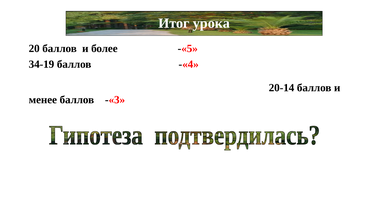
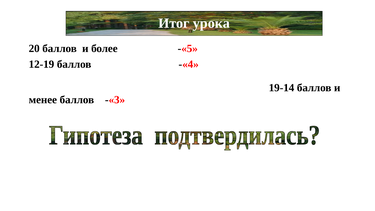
34-19: 34-19 -> 12-19
20-14: 20-14 -> 19-14
